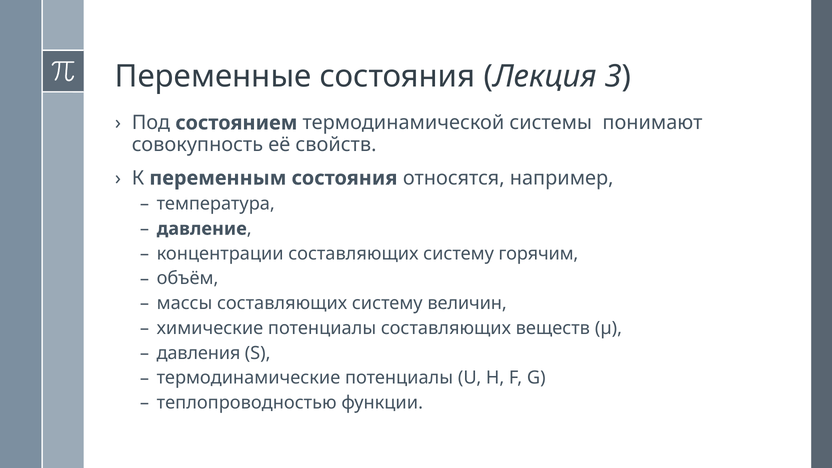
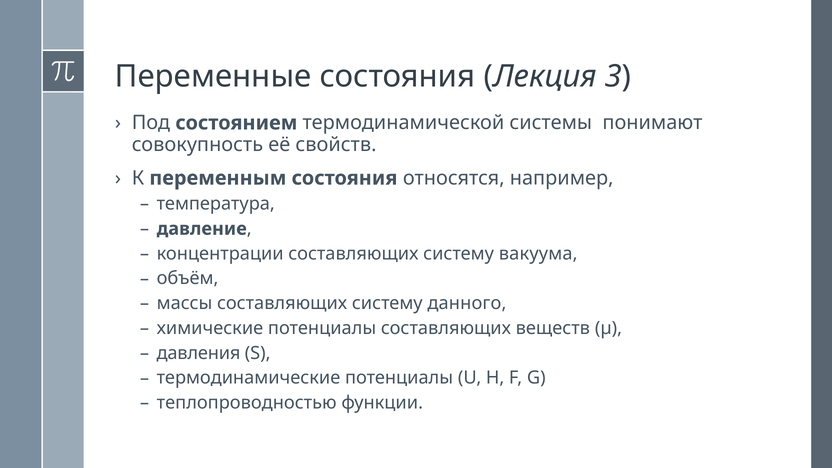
горячим: горячим -> вакуума
величин: величин -> данного
